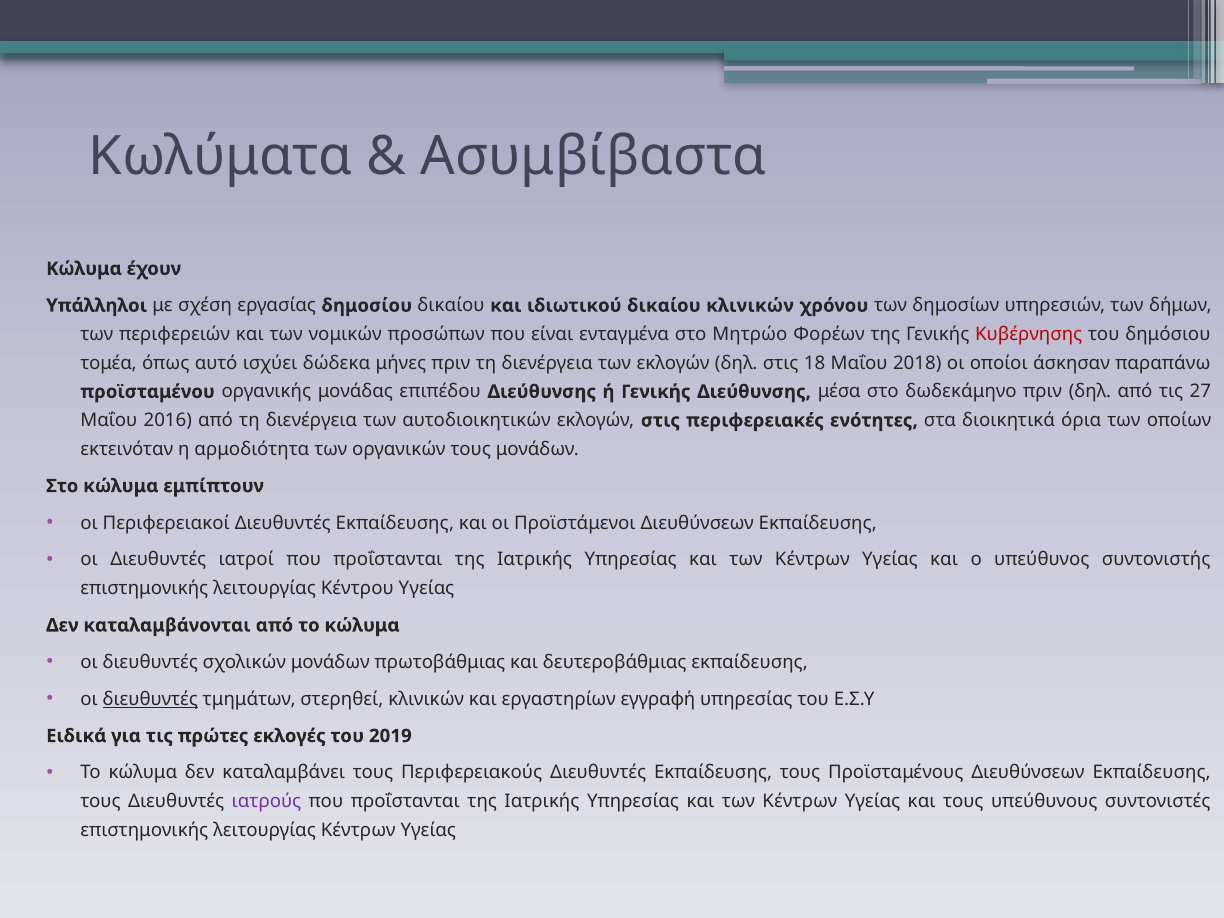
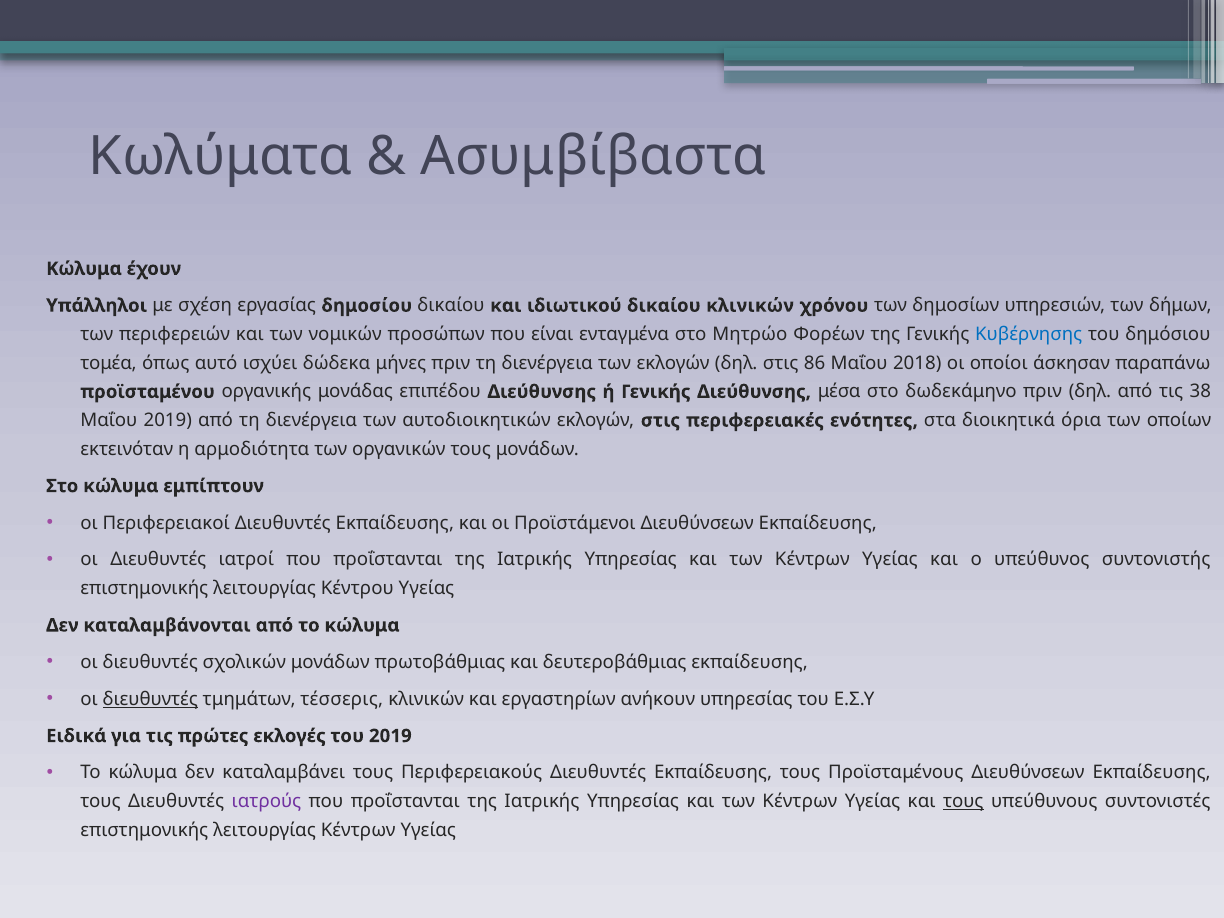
Κυβέρνησης colour: red -> blue
18: 18 -> 86
27: 27 -> 38
Μαΐου 2016: 2016 -> 2019
στερηθεί: στερηθεί -> τέσσερις
εγγραφή: εγγραφή -> ανήκουν
τους at (963, 802) underline: none -> present
